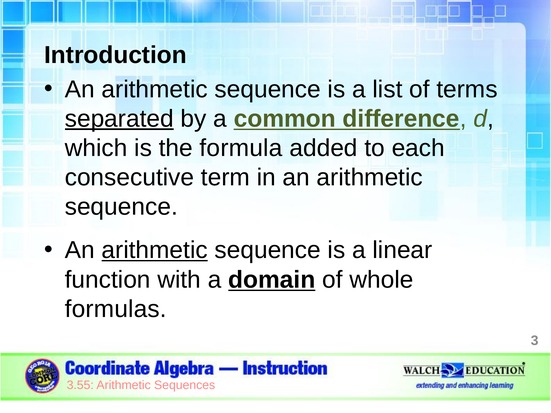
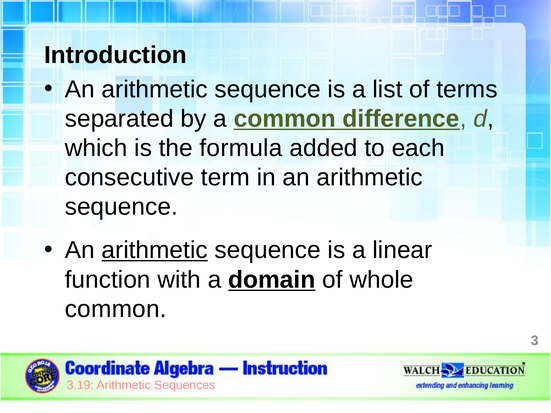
separated underline: present -> none
formulas at (116, 309): formulas -> common
3.55: 3.55 -> 3.19
